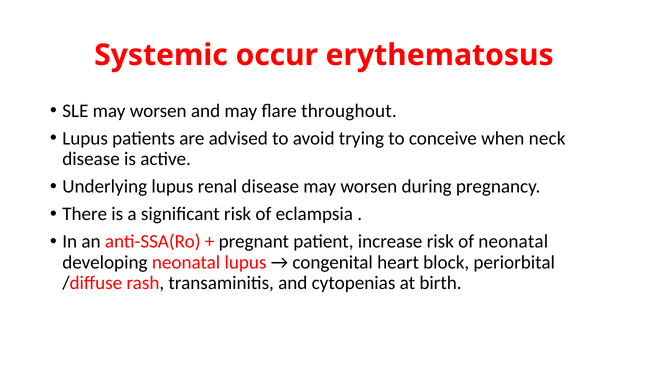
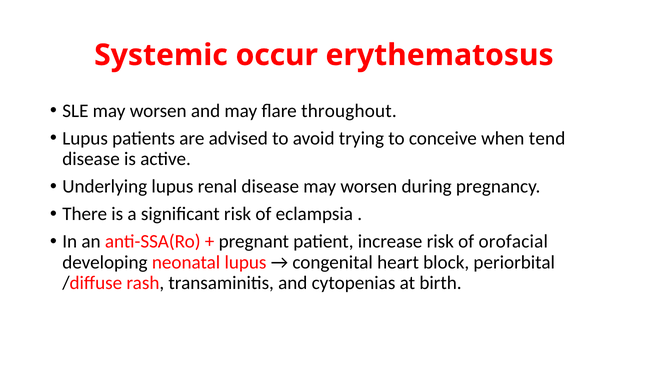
neck: neck -> tend
of neonatal: neonatal -> orofacial
